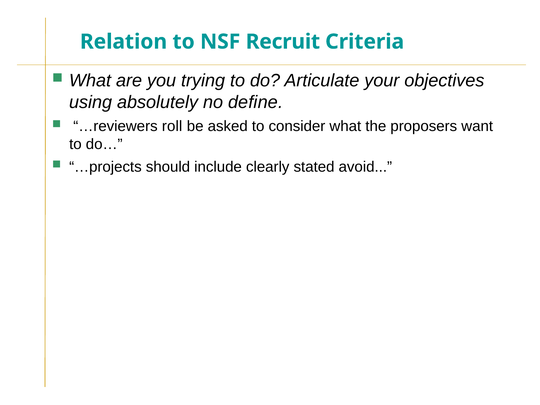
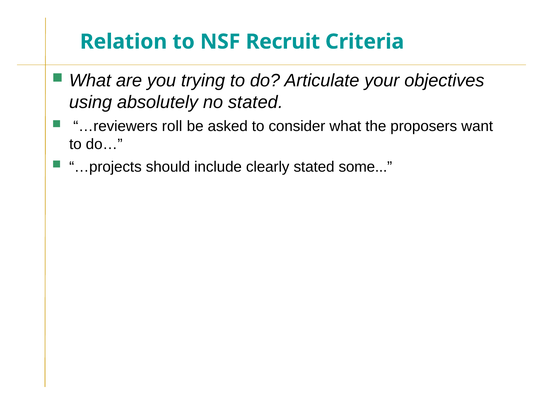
no define: define -> stated
avoid: avoid -> some
